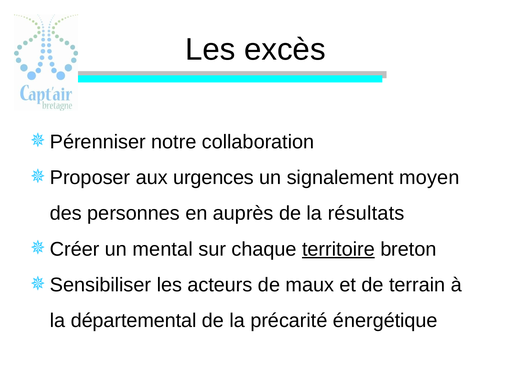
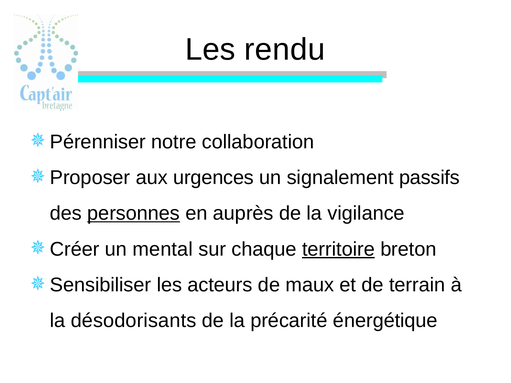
excès: excès -> rendu
moyen: moyen -> passifs
personnes underline: none -> present
résultats: résultats -> vigilance
départemental: départemental -> désodorisants
